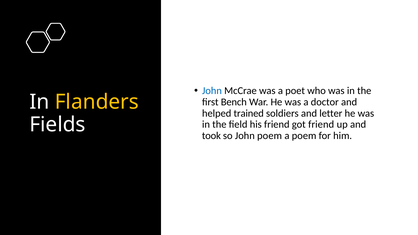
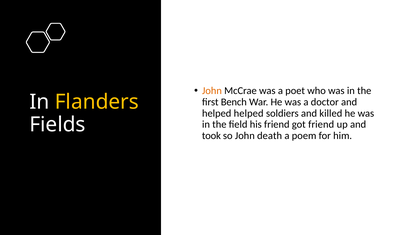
John at (212, 91) colour: blue -> orange
helped trained: trained -> helped
letter: letter -> killed
John poem: poem -> death
